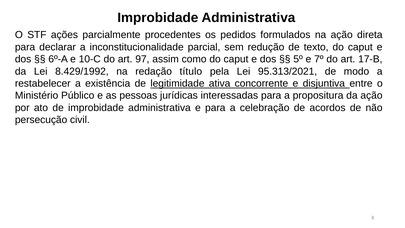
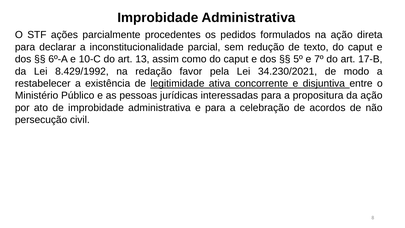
97: 97 -> 13
título: título -> favor
95.313/2021: 95.313/2021 -> 34.230/2021
